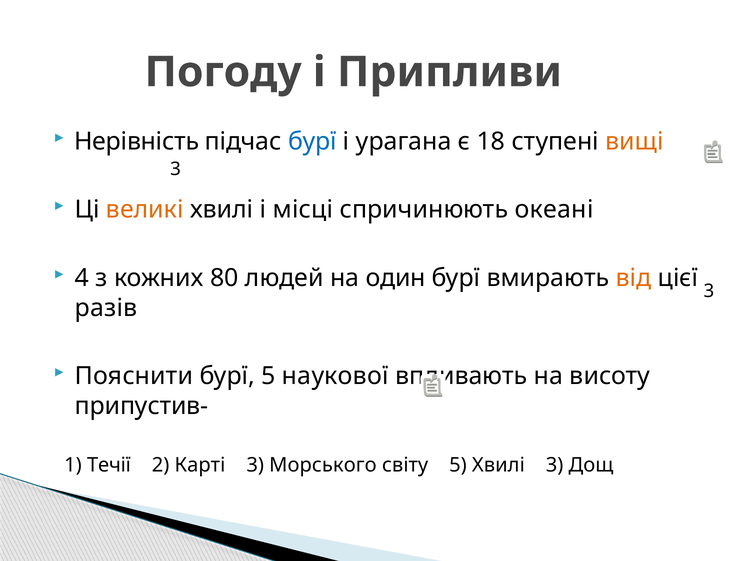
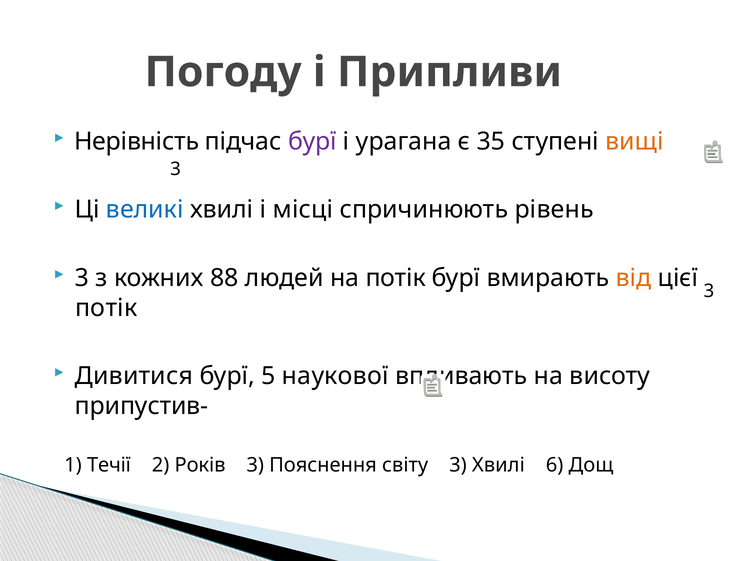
бурї at (312, 142) colour: blue -> purple
18: 18 -> 35
великі colour: orange -> blue
океані: океані -> рівень
4 at (82, 278): 4 -> 3
80: 80 -> 88
на один: один -> потік
разів at (106, 308): разів -> потік
Пояснити: Пояснити -> Дивитися
Карті: Карті -> Років
Морського: Морського -> Пояснення
світу 5: 5 -> 3
Хвилі 3: 3 -> 6
